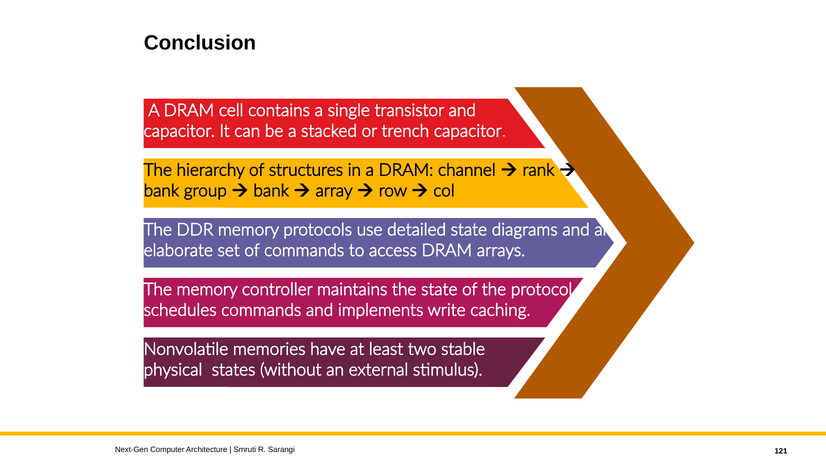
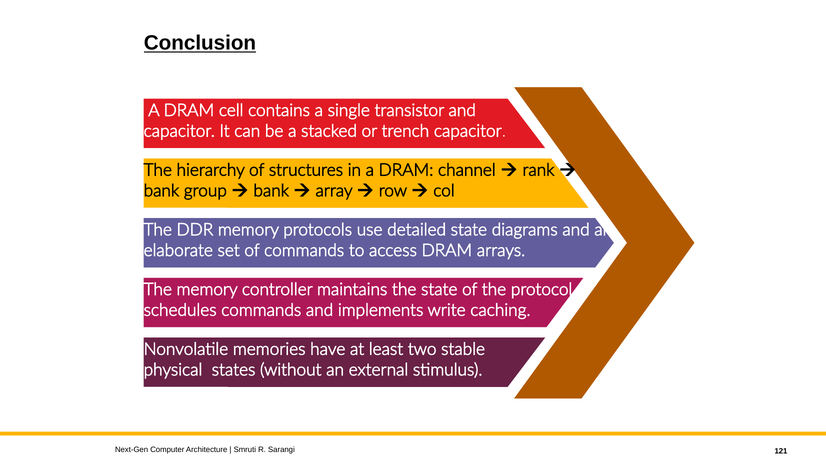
Conclusion underline: none -> present
